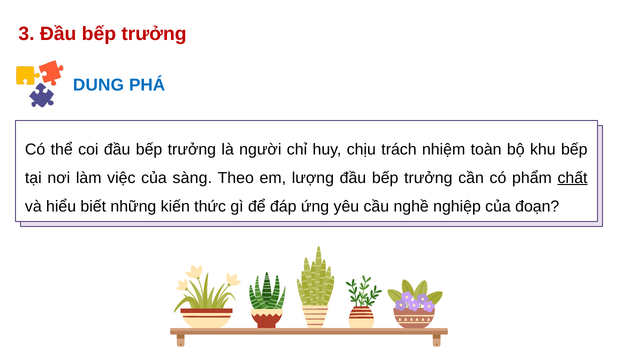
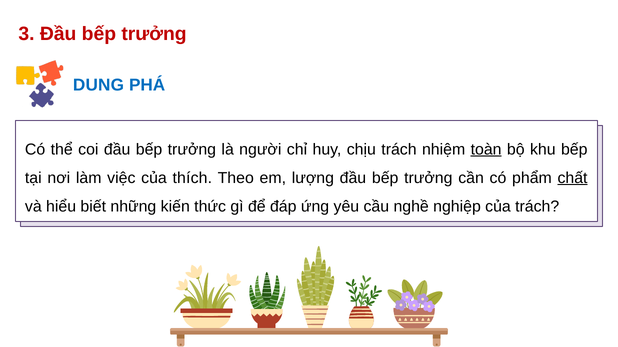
toàn underline: none -> present
sàng: sàng -> thích
của đoạn: đoạn -> trách
